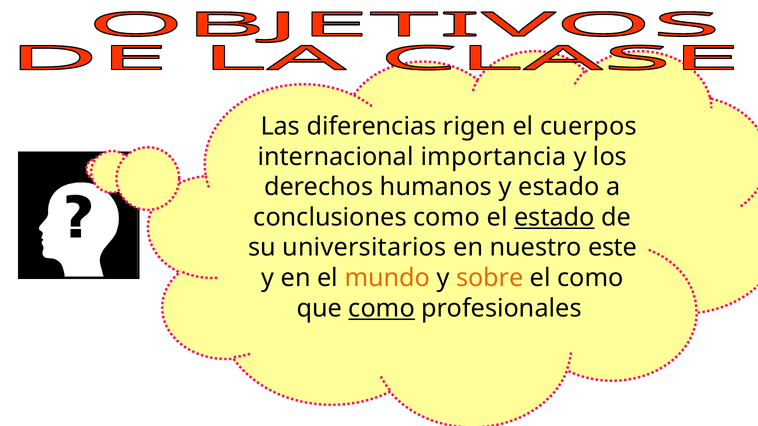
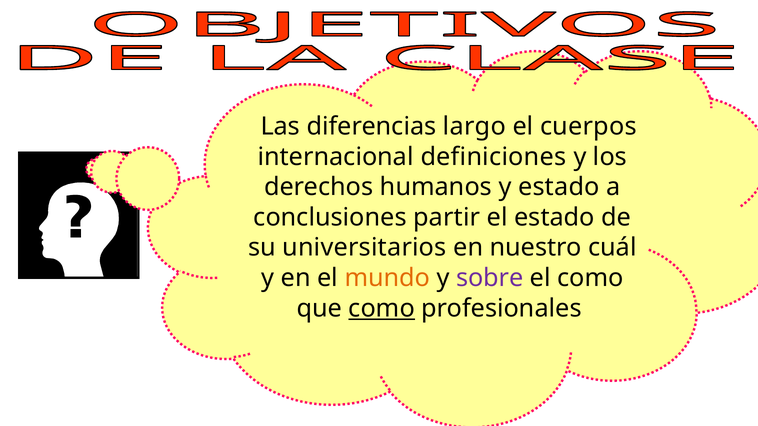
rigen: rigen -> largo
importancia: importancia -> definiciones
conclusiones como: como -> partir
estado at (554, 218) underline: present -> none
este: este -> cuál
sobre colour: orange -> purple
